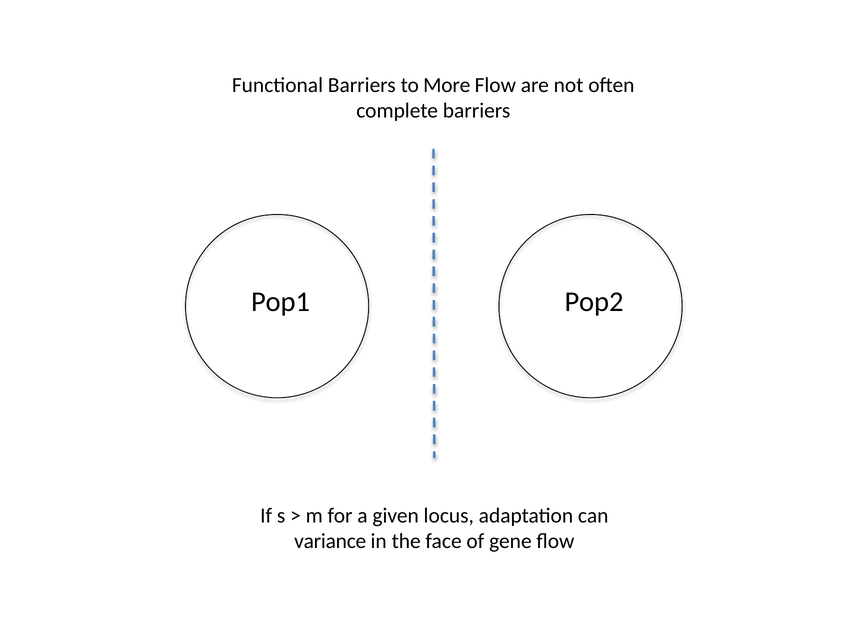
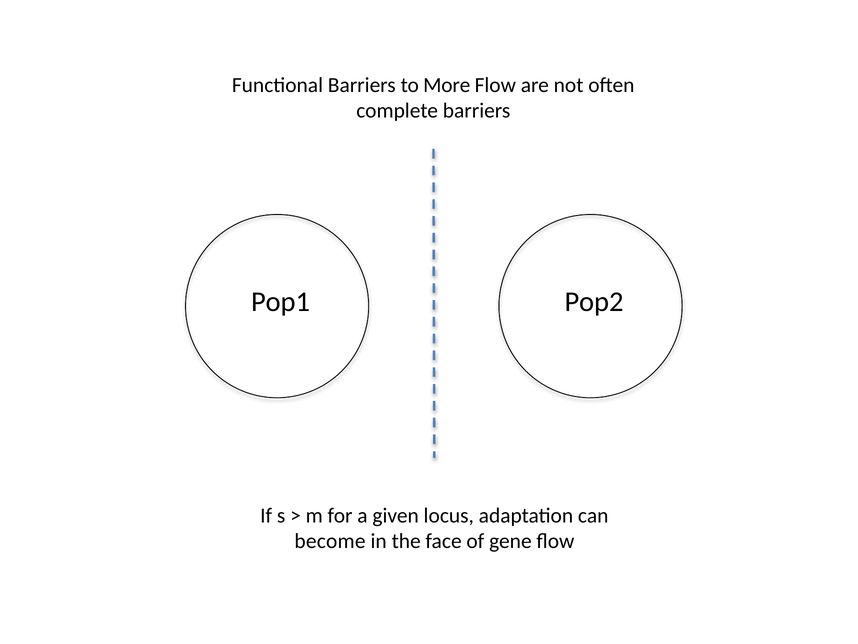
variance: variance -> become
